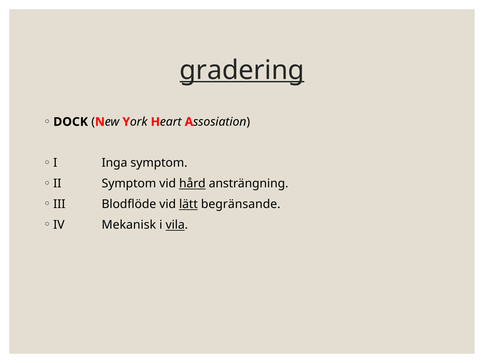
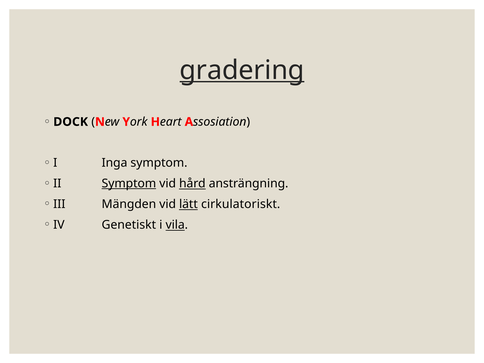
Symptom at (129, 184) underline: none -> present
Blodflöde: Blodflöde -> Mängden
begränsande: begränsande -> cirkulatoriskt
Mekanisk: Mekanisk -> Genetiskt
